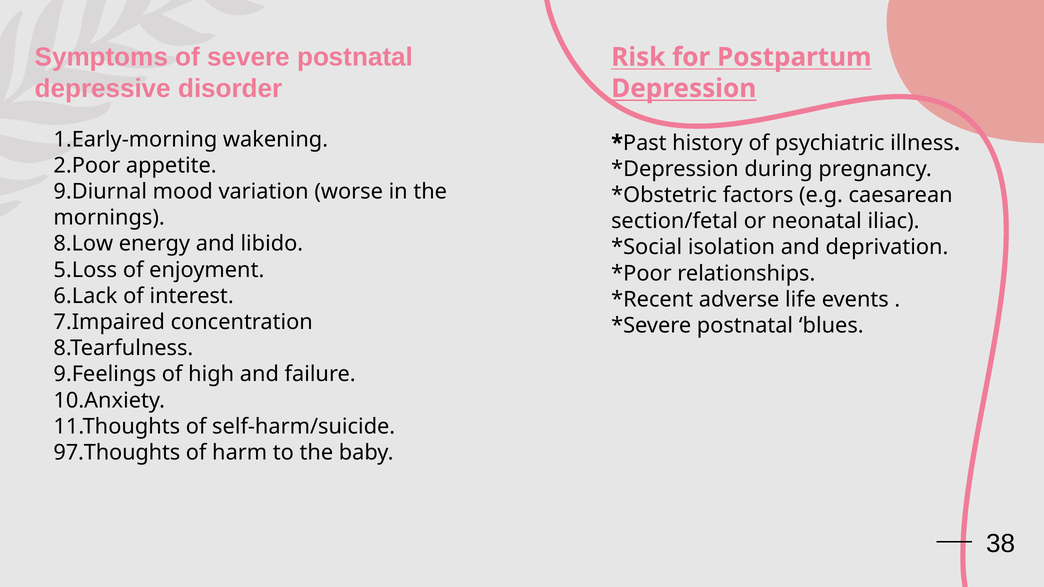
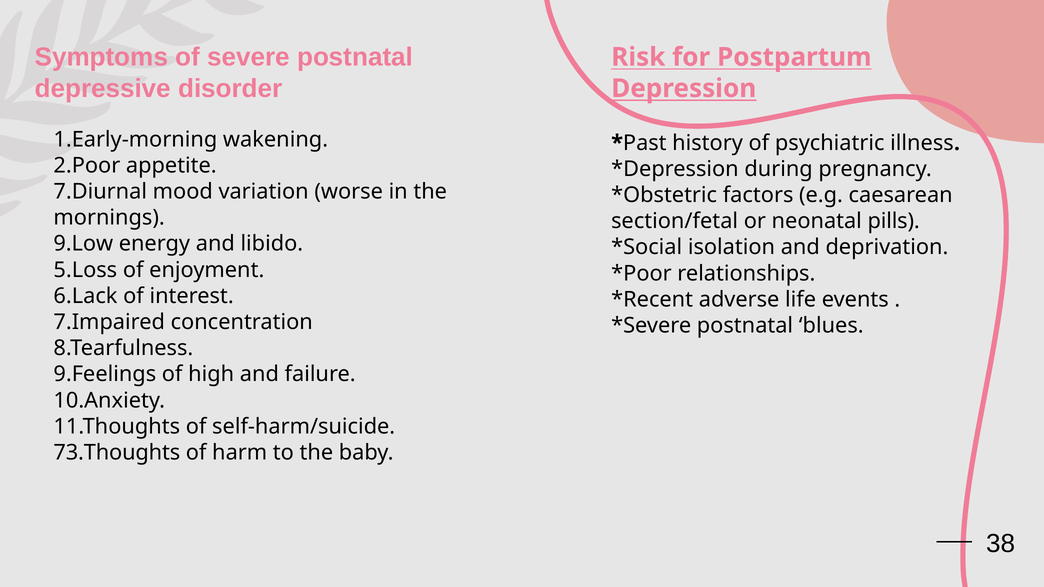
9.Diurnal: 9.Diurnal -> 7.Diurnal
iliac: iliac -> pills
8.Low: 8.Low -> 9.Low
97.Thoughts: 97.Thoughts -> 73.Thoughts
